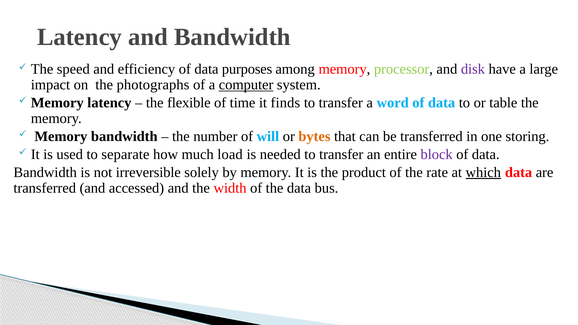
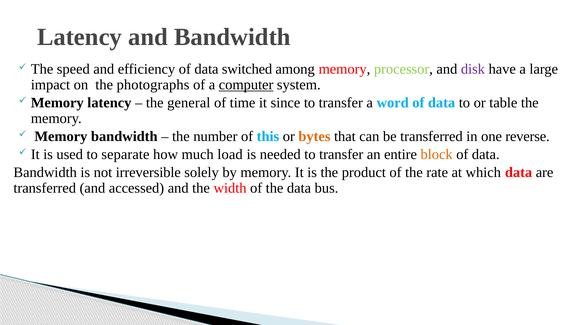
purposes: purposes -> switched
flexible: flexible -> general
finds: finds -> since
will: will -> this
storing: storing -> reverse
block colour: purple -> orange
which underline: present -> none
